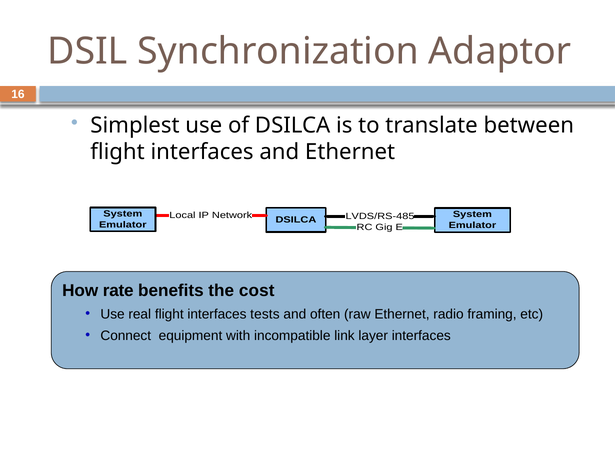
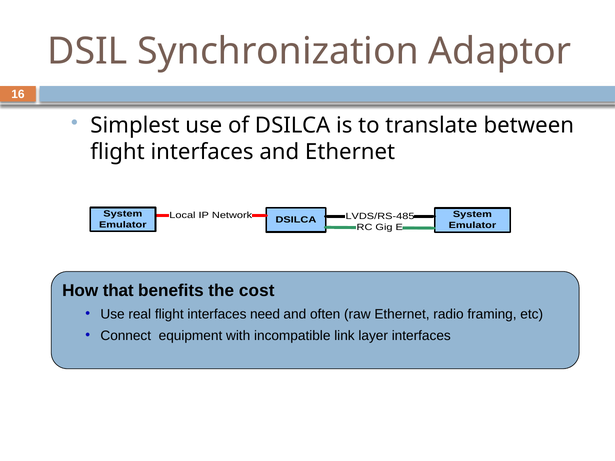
rate: rate -> that
tests: tests -> need
